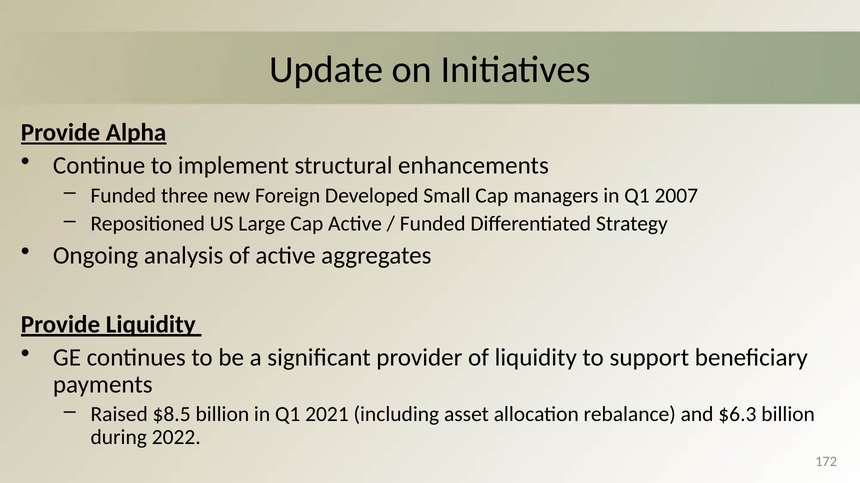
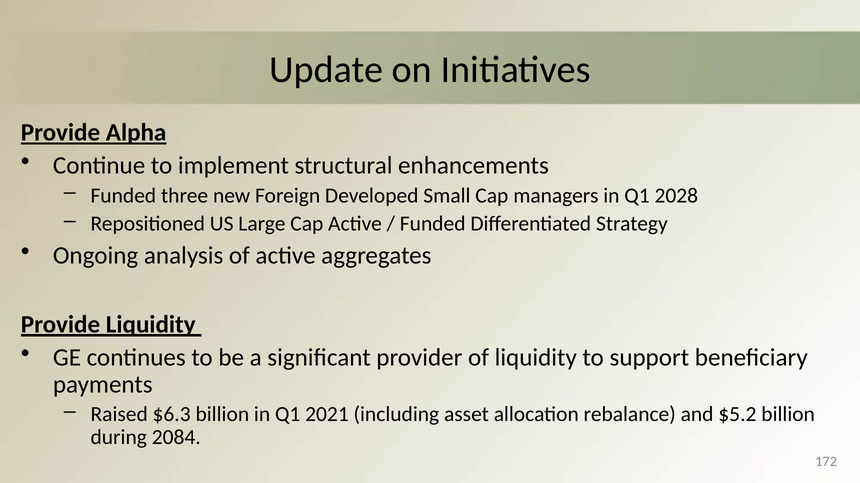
2007: 2007 -> 2028
$8.5: $8.5 -> $6.3
$6.3: $6.3 -> $5.2
2022: 2022 -> 2084
